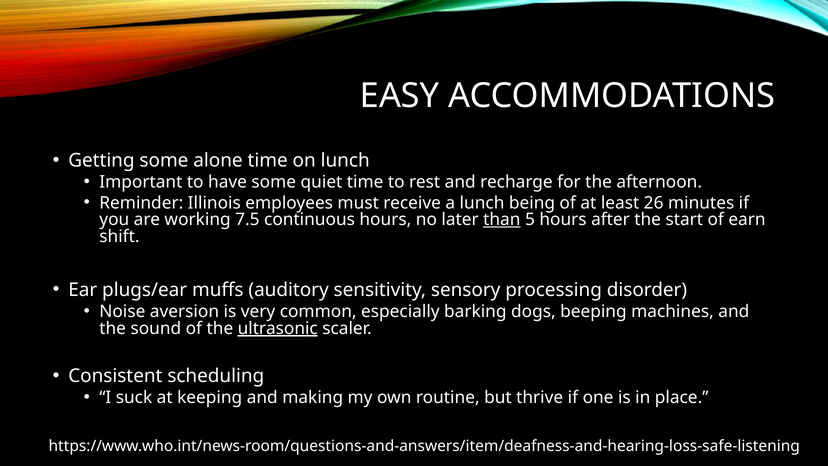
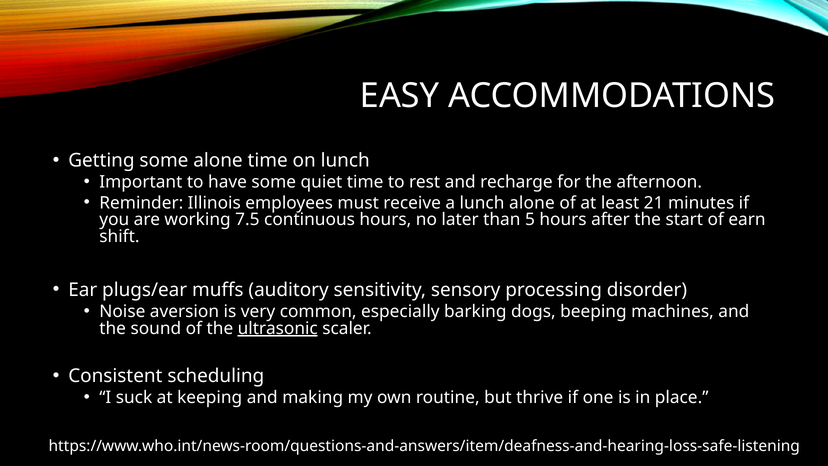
lunch being: being -> alone
26: 26 -> 21
than underline: present -> none
